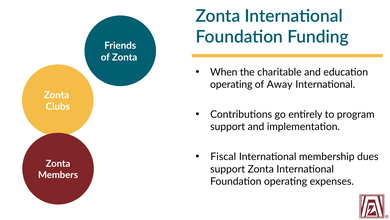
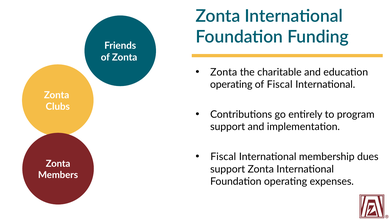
When at (224, 72): When -> Zonta
of Away: Away -> Fiscal
